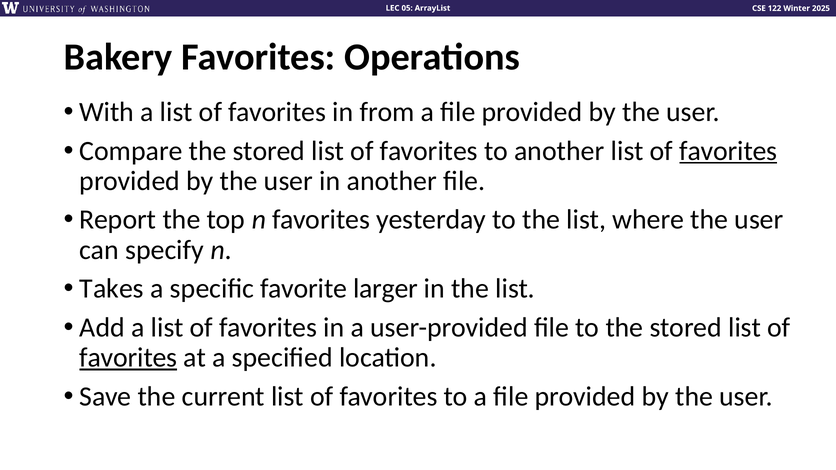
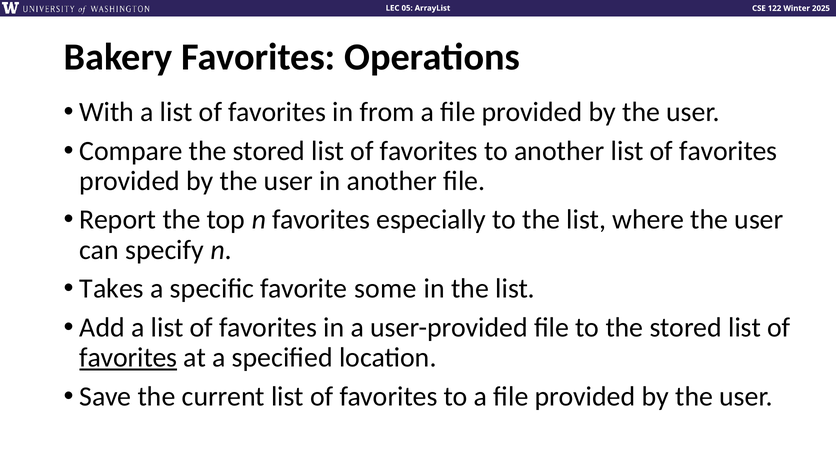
favorites at (728, 151) underline: present -> none
yesterday: yesterday -> especially
larger: larger -> some
